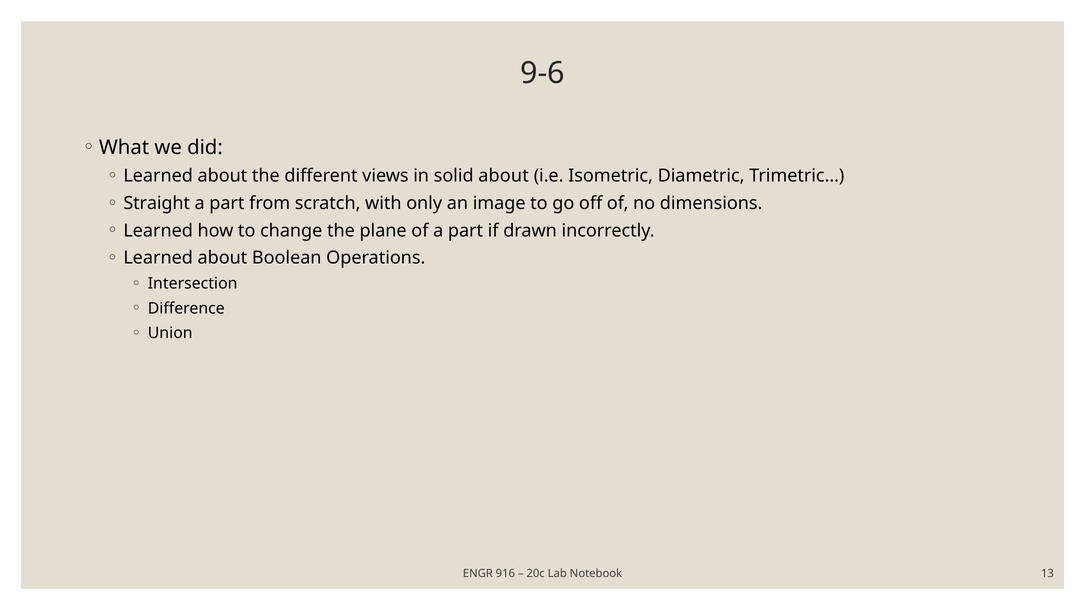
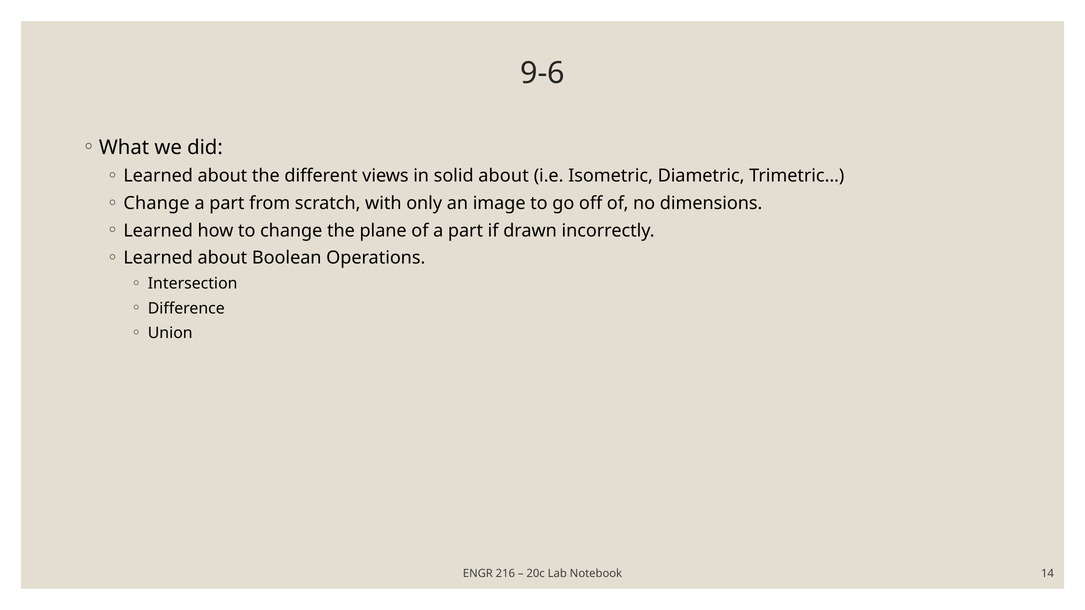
Straight at (157, 203): Straight -> Change
916: 916 -> 216
13: 13 -> 14
